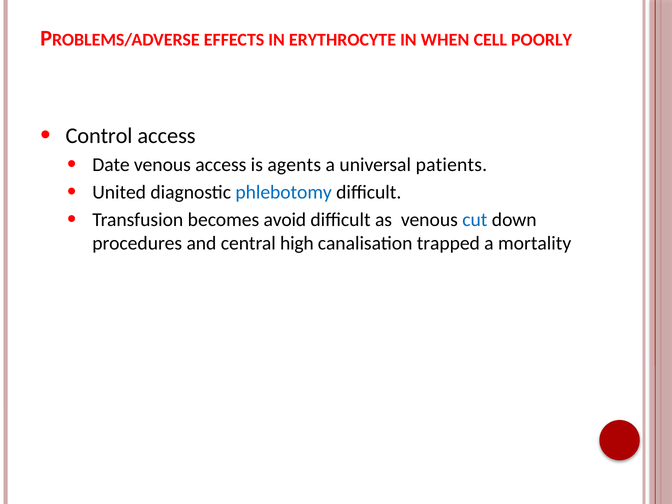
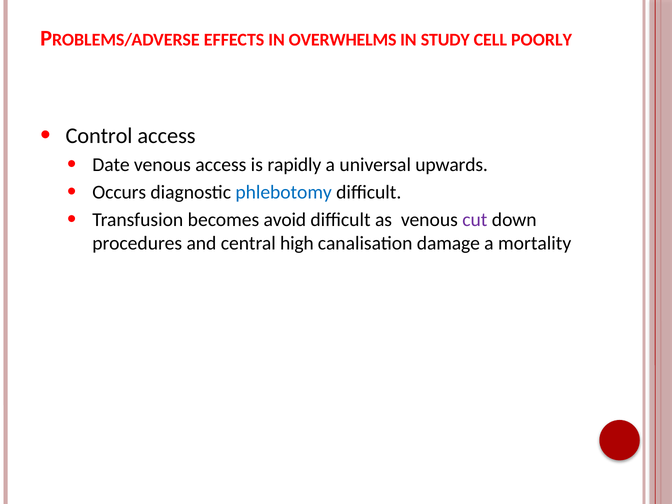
ERYTHROCYTE: ERYTHROCYTE -> OVERWHELMS
WHEN: WHEN -> STUDY
agents: agents -> rapidly
patients: patients -> upwards
United: United -> Occurs
cut colour: blue -> purple
trapped: trapped -> damage
